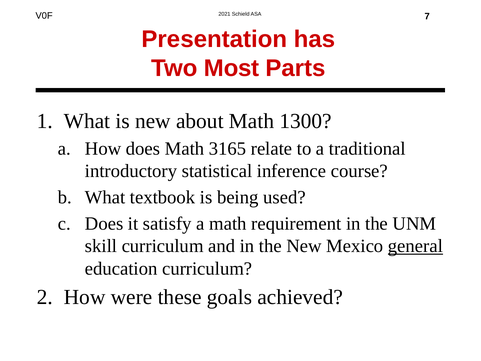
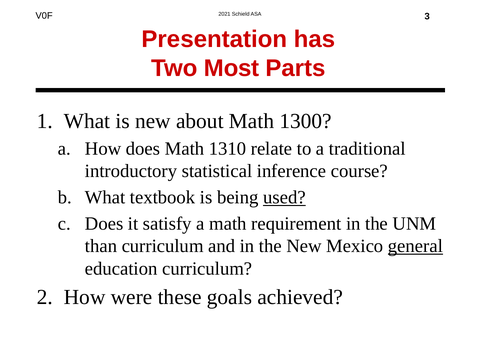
7: 7 -> 3
3165: 3165 -> 1310
used underline: none -> present
skill: skill -> than
